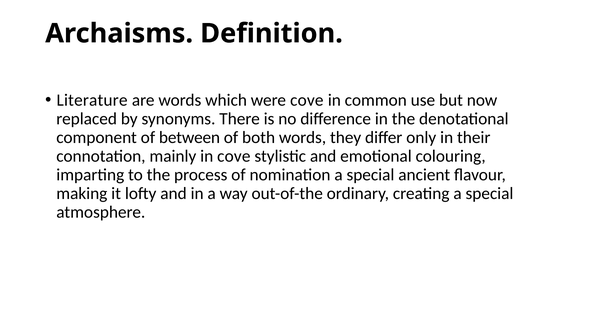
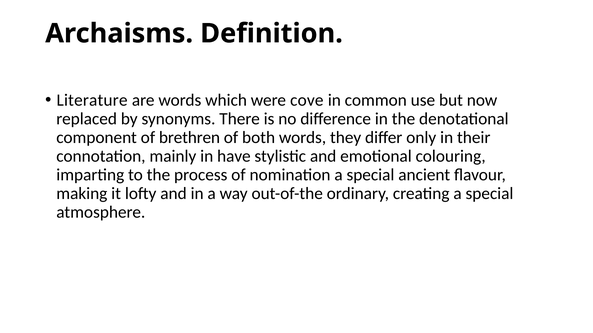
between: between -> brethren
in cove: cove -> have
